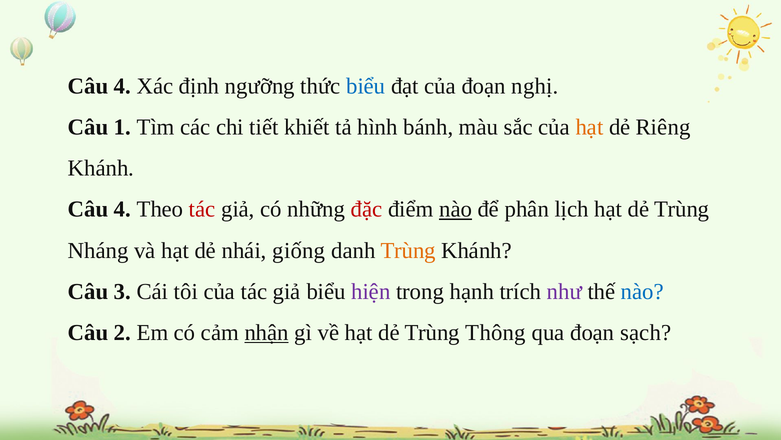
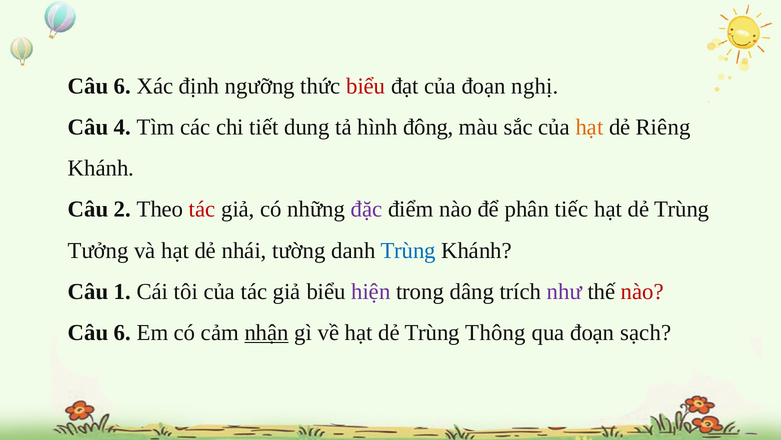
4 at (122, 86): 4 -> 6
biểu at (366, 86) colour: blue -> red
1: 1 -> 4
khiết: khiết -> dung
bánh: bánh -> đông
4 at (122, 209): 4 -> 2
đặc colour: red -> purple
nào at (456, 209) underline: present -> none
lịch: lịch -> tiếc
Nháng: Nháng -> Tưởng
giống: giống -> tường
Trùng at (408, 250) colour: orange -> blue
3: 3 -> 1
hạnh: hạnh -> dâng
nào at (642, 291) colour: blue -> red
2 at (122, 332): 2 -> 6
